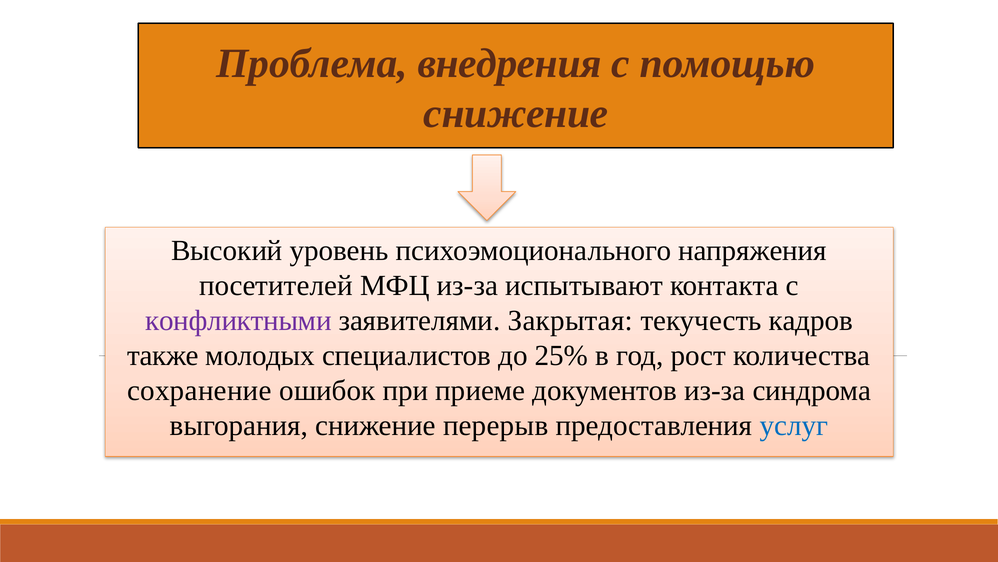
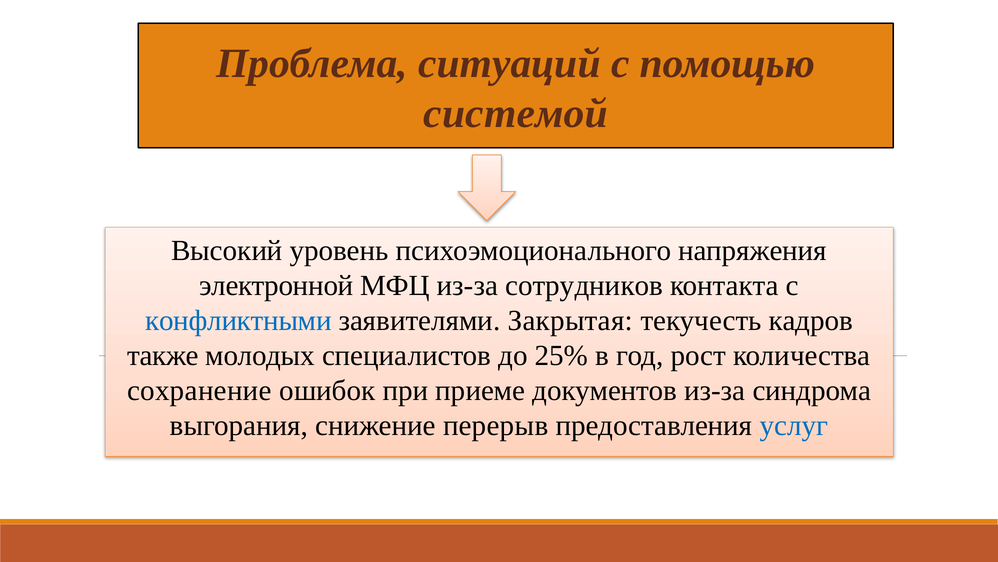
внедрения: внедрения -> ситуаций
снижение at (516, 113): снижение -> системой
посетителей: посетителей -> электронной
испытывают: испытывают -> сотрудников
конфликтными colour: purple -> blue
